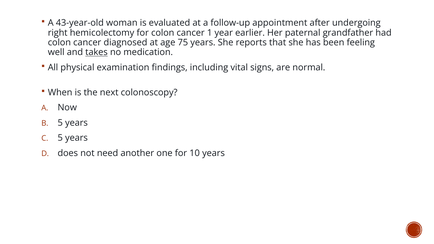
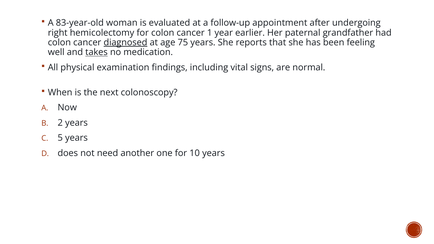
43-year-old: 43-year-old -> 83-year-old
diagnosed underline: none -> present
5 at (60, 123): 5 -> 2
